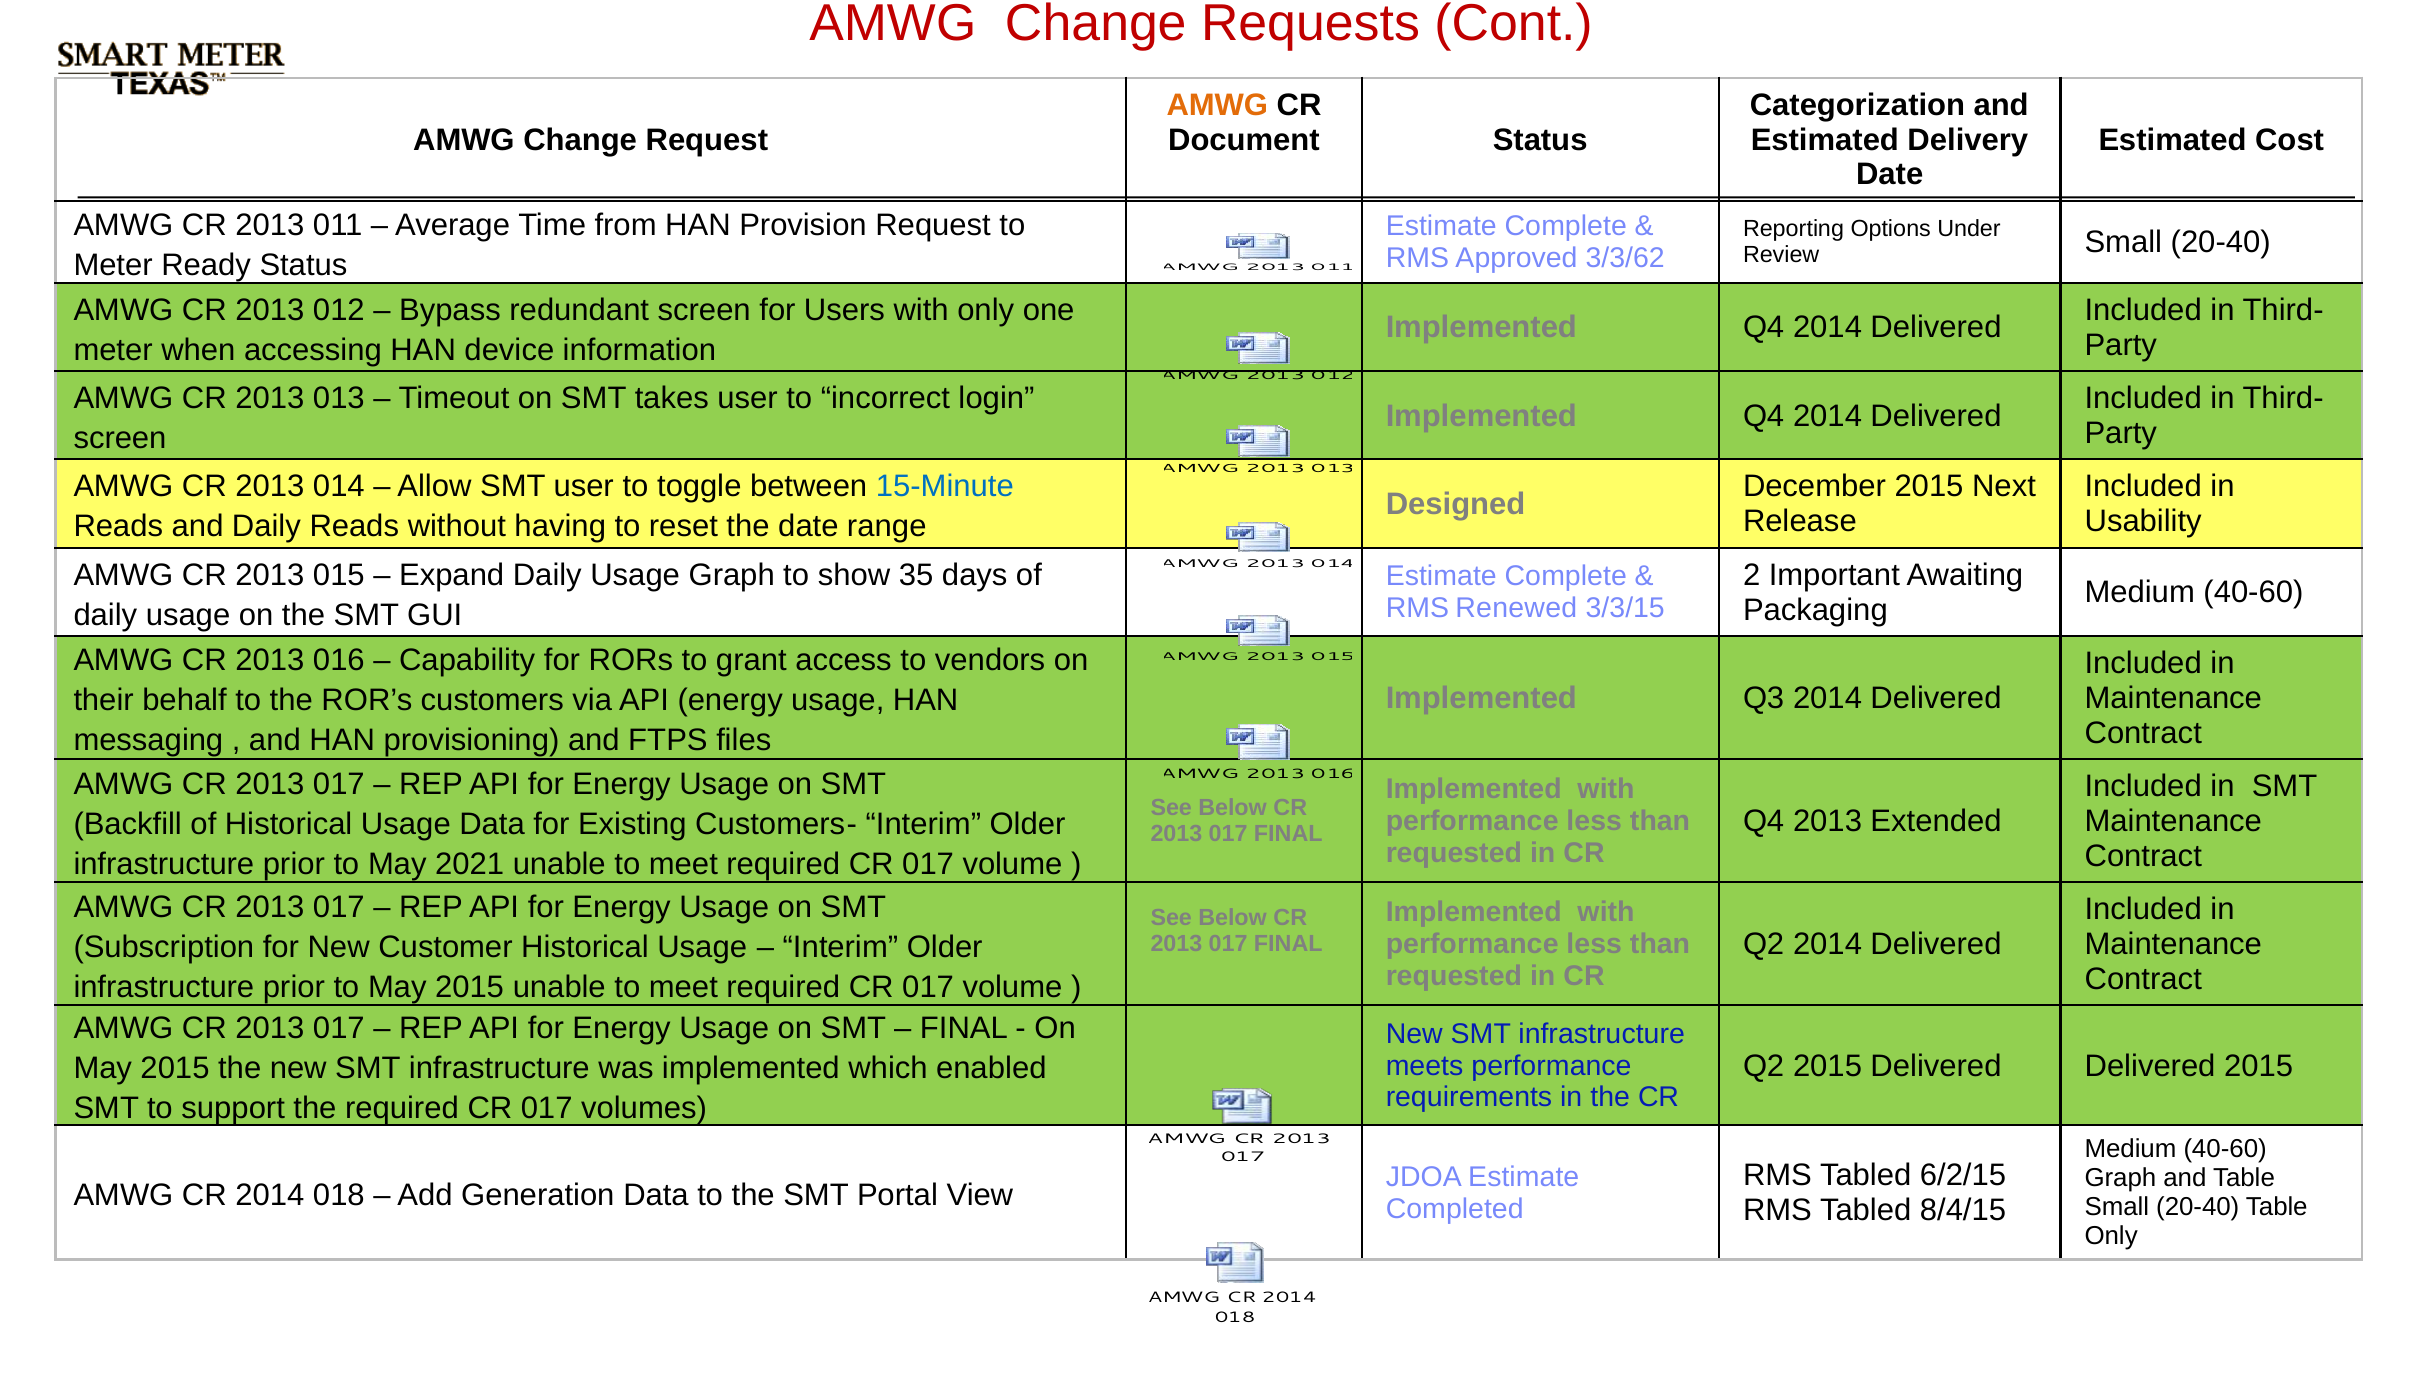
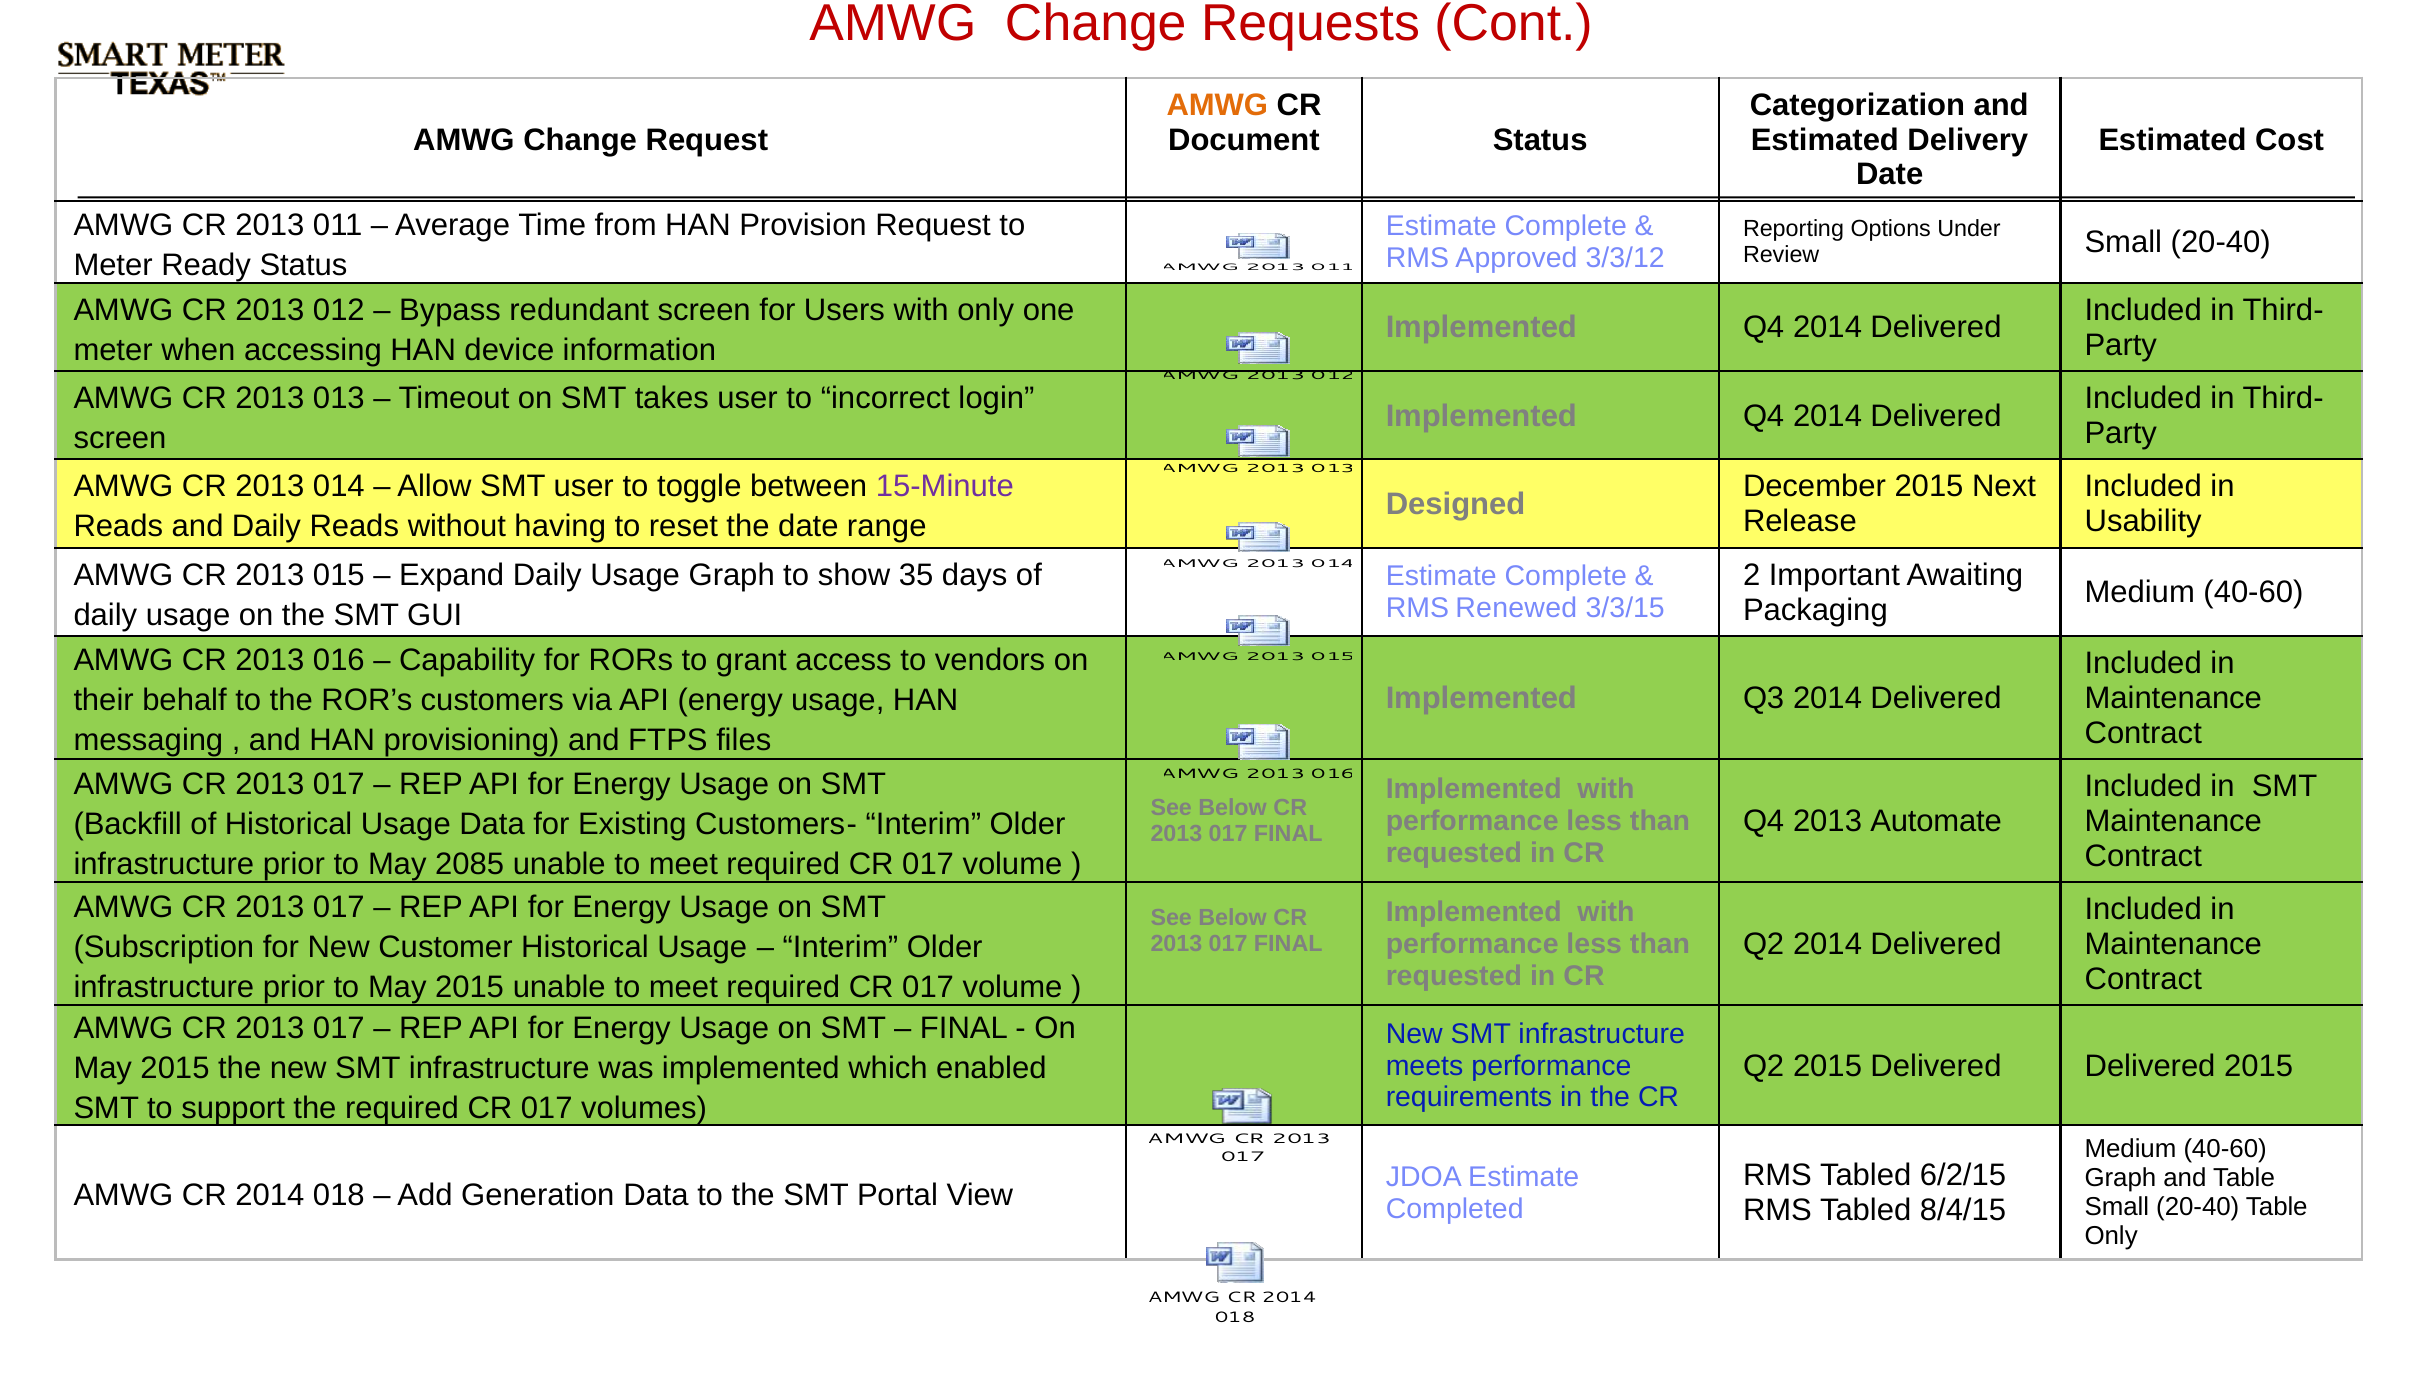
3/3/62: 3/3/62 -> 3/3/12
15-Minute colour: blue -> purple
Extended: Extended -> Automate
2021: 2021 -> 2085
